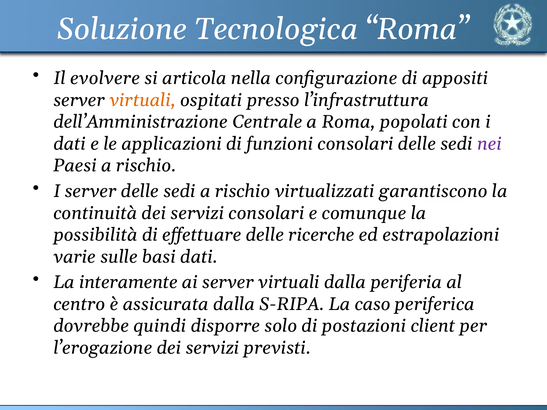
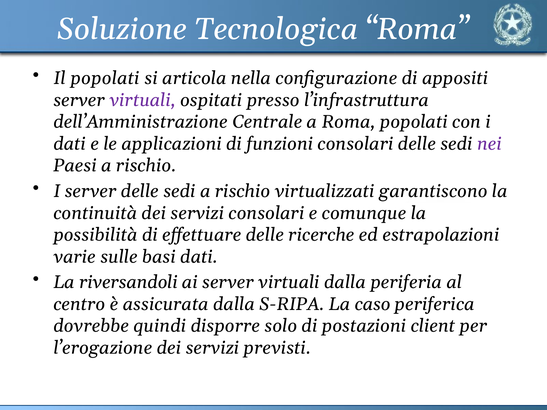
Il evolvere: evolvere -> popolati
virtuali at (143, 100) colour: orange -> purple
interamente: interamente -> riversandoli
